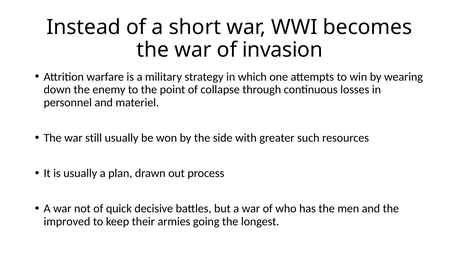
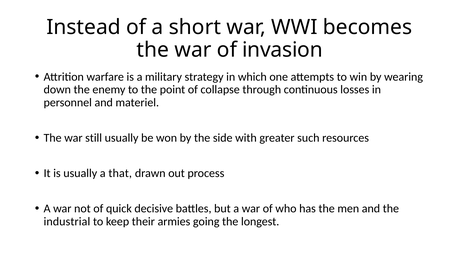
plan: plan -> that
improved: improved -> industrial
